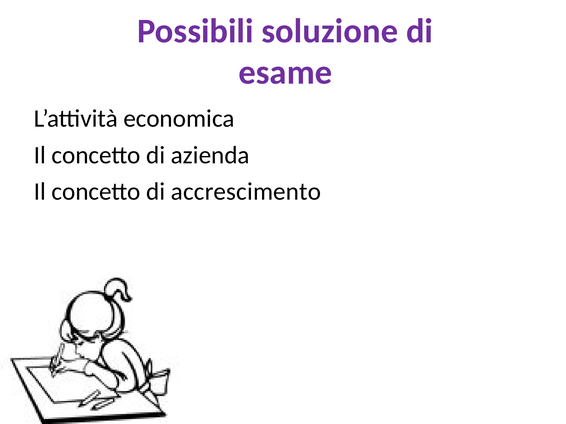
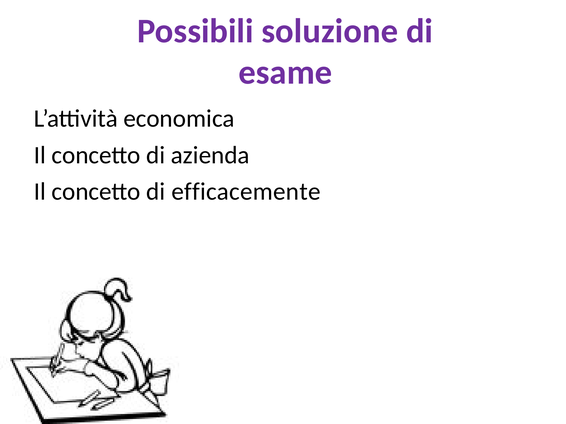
accrescimento: accrescimento -> efficacemente
